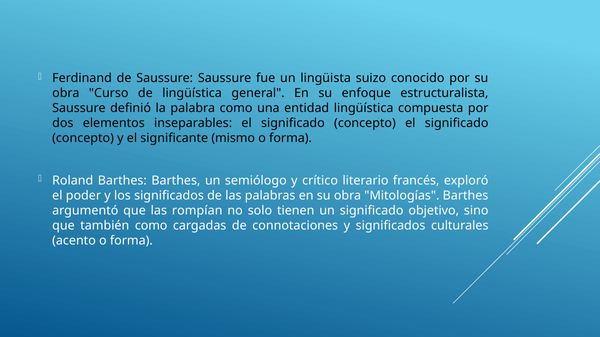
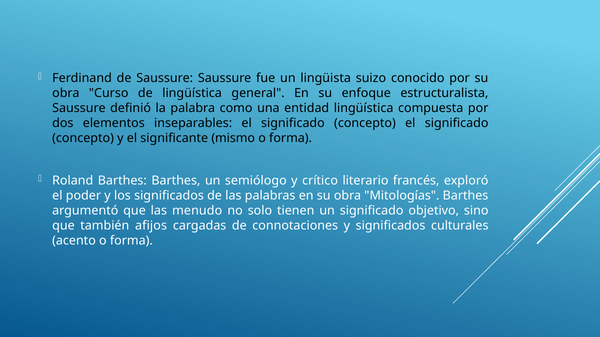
rompían: rompían -> menudo
también como: como -> afijos
